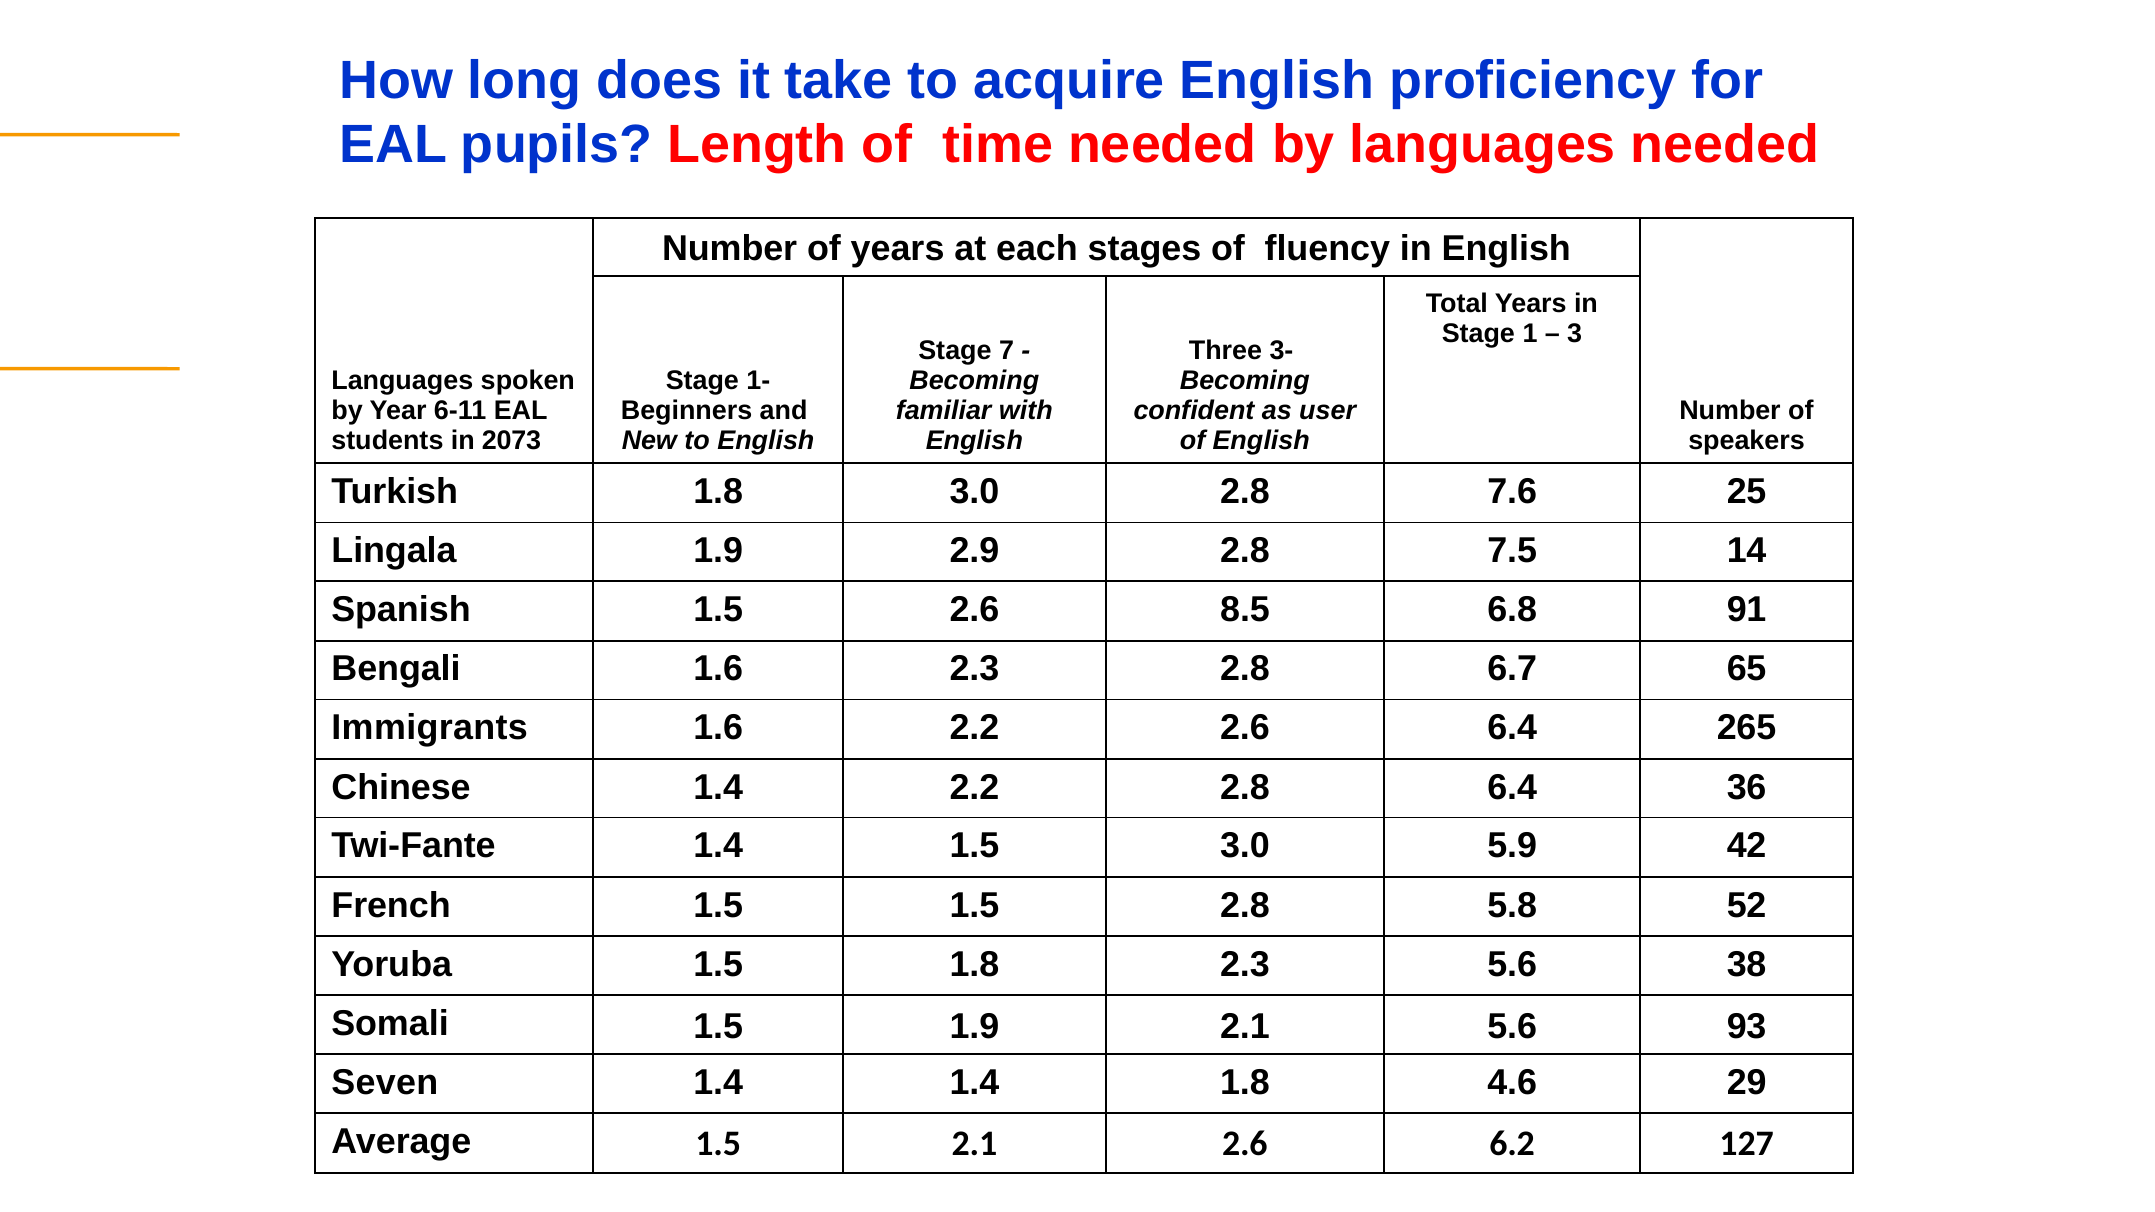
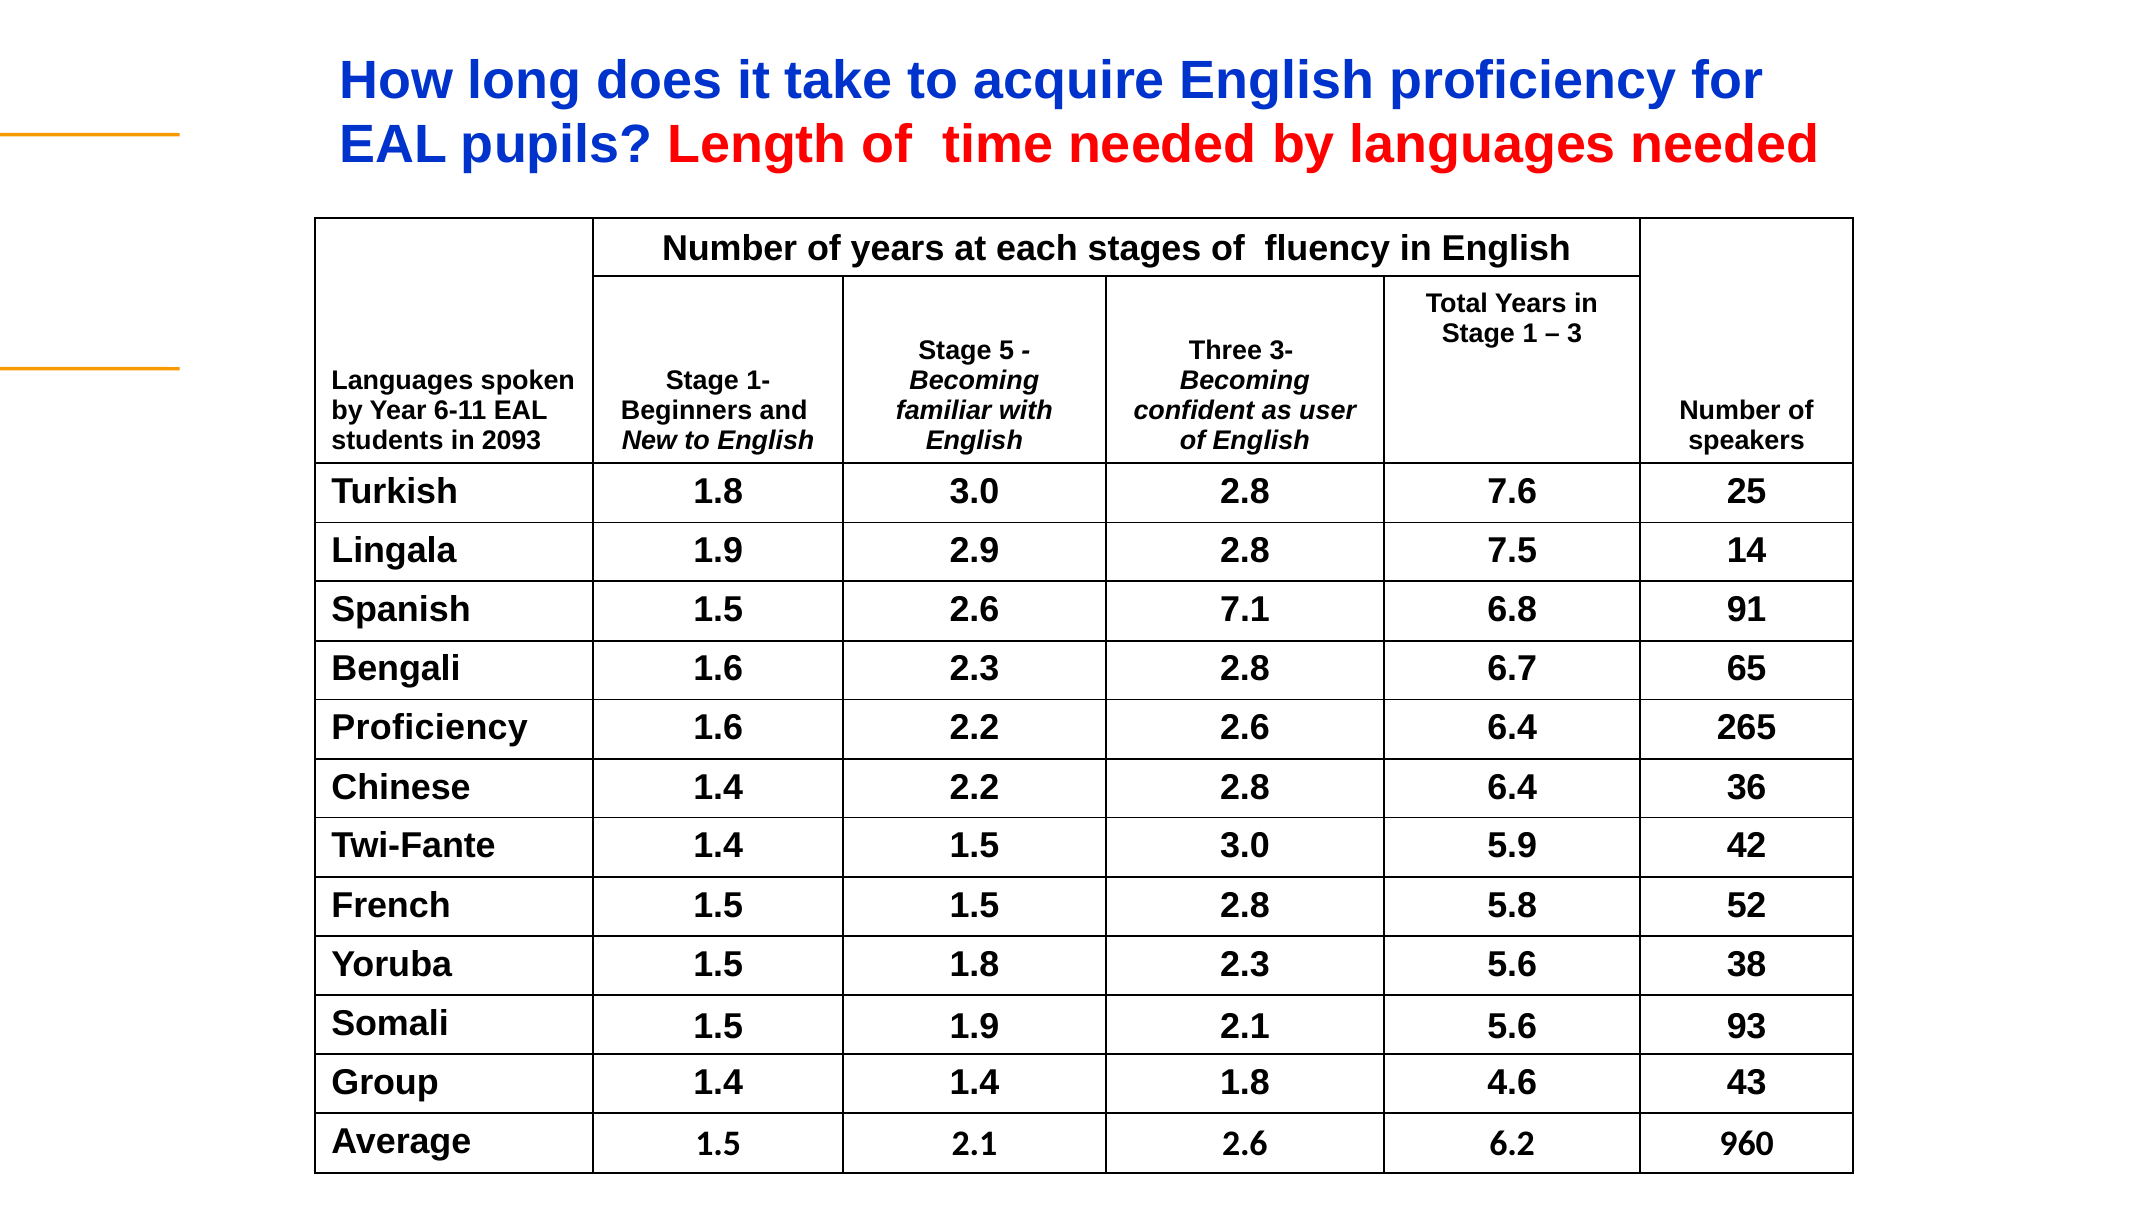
7: 7 -> 5
2073: 2073 -> 2093
8.5: 8.5 -> 7.1
Immigrants at (430, 728): Immigrants -> Proficiency
Seven: Seven -> Group
29: 29 -> 43
127: 127 -> 960
